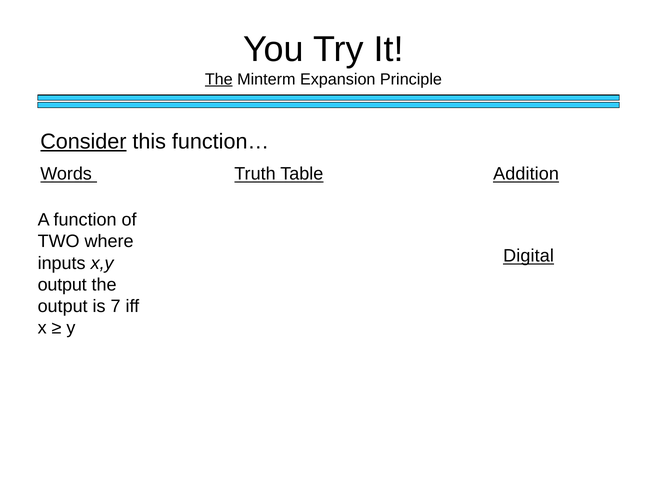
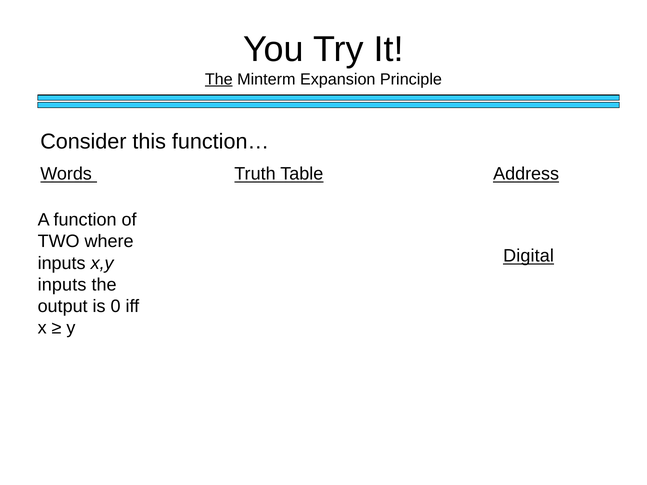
Consider underline: present -> none
Addition: Addition -> Address
output at (62, 285): output -> inputs
7: 7 -> 0
